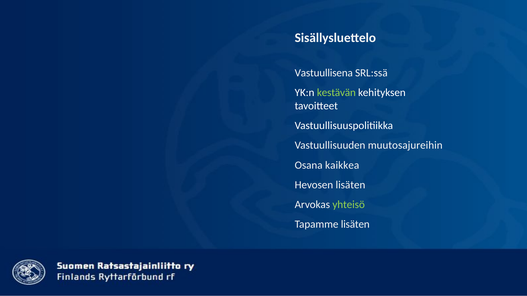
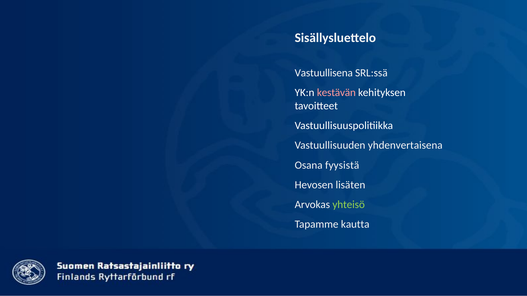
kestävän colour: light green -> pink
muutosajureihin: muutosajureihin -> yhdenvertaisena
kaikkea: kaikkea -> fyysistä
Tapamme lisäten: lisäten -> kautta
